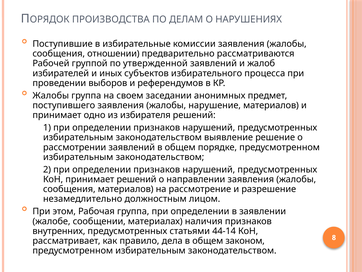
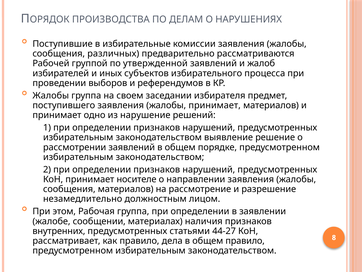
отношении: отношении -> различных
анонимных: анонимных -> избирателя
жалобы нарушение: нарушение -> принимает
избирателя: избирателя -> нарушение
принимает решений: решений -> носителе
44-14: 44-14 -> 44-27
общем законом: законом -> правило
